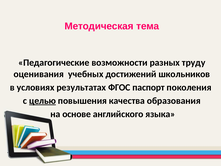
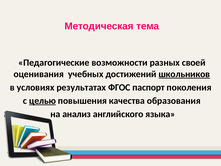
труду: труду -> своей
школьников underline: none -> present
основе: основе -> анализ
